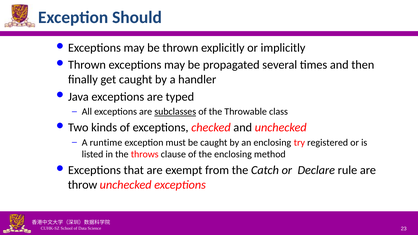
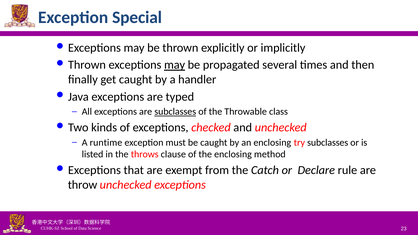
Should: Should -> Special
may at (175, 65) underline: none -> present
try registered: registered -> subclasses
